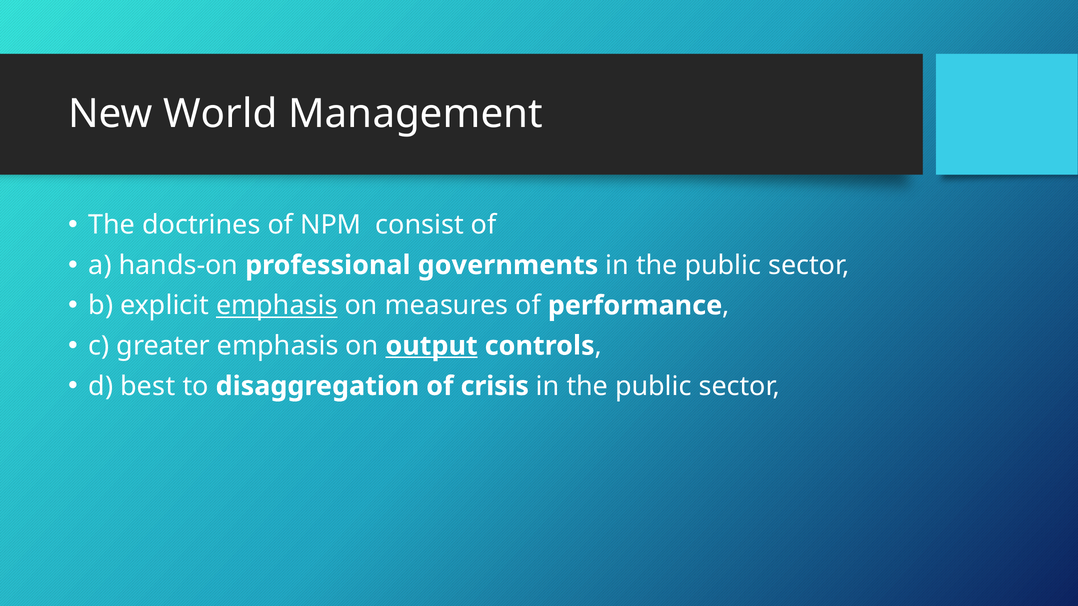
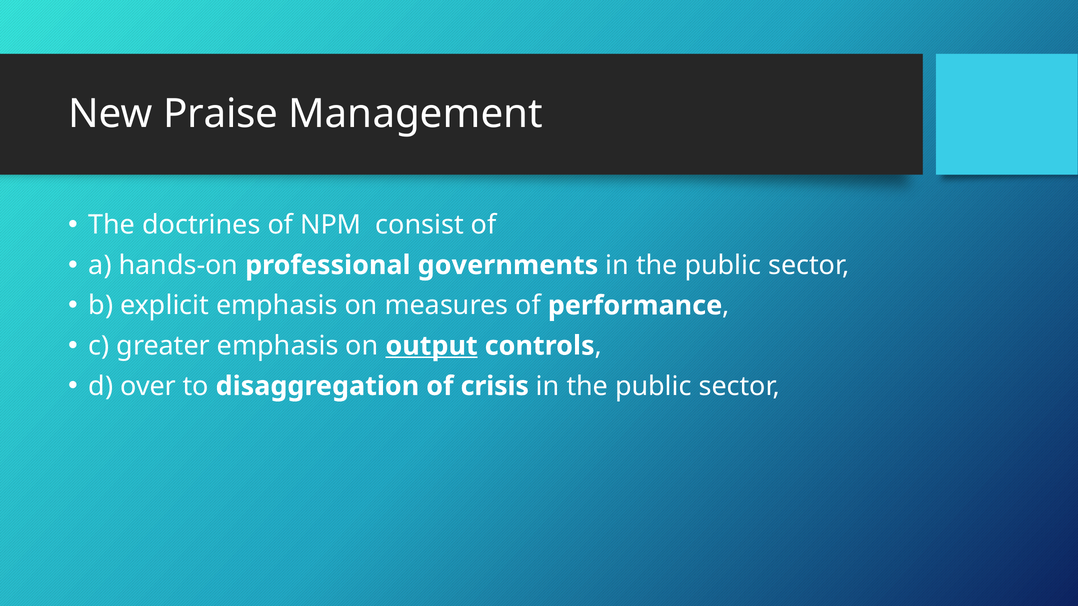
World: World -> Praise
emphasis at (277, 306) underline: present -> none
best: best -> over
